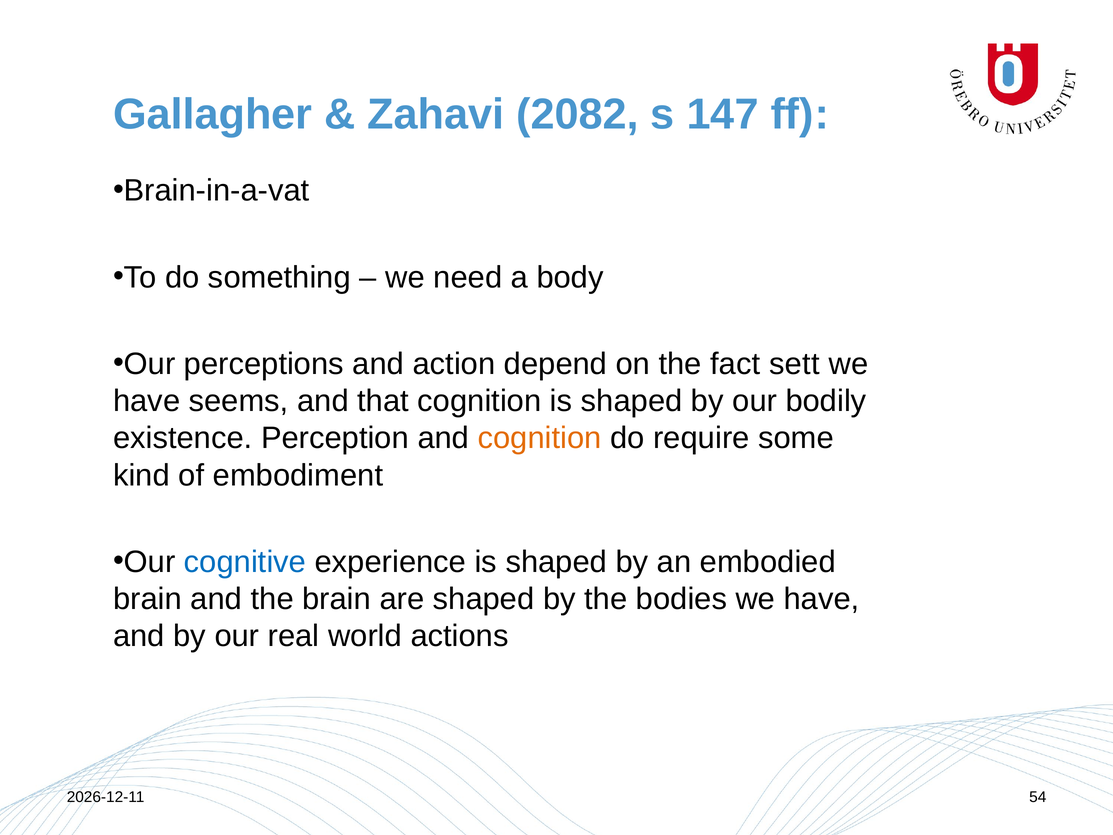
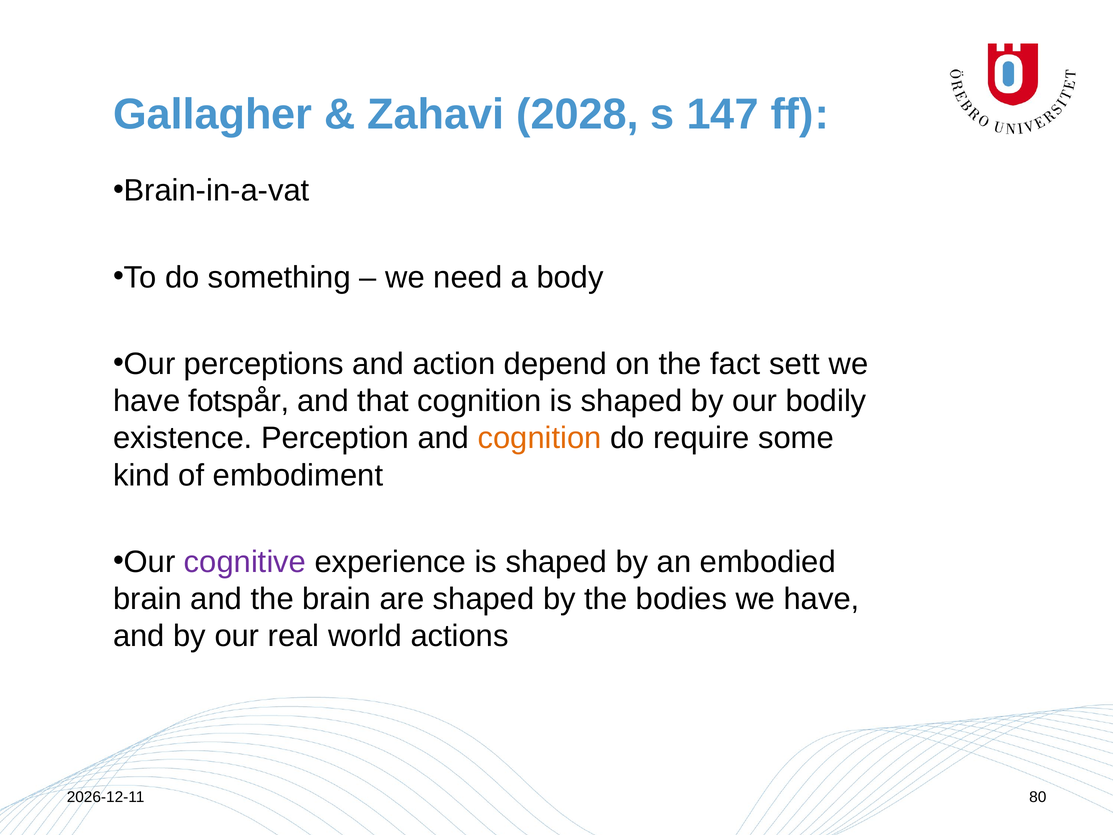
2082: 2082 -> 2028
seems: seems -> fotspår
cognitive colour: blue -> purple
54: 54 -> 80
